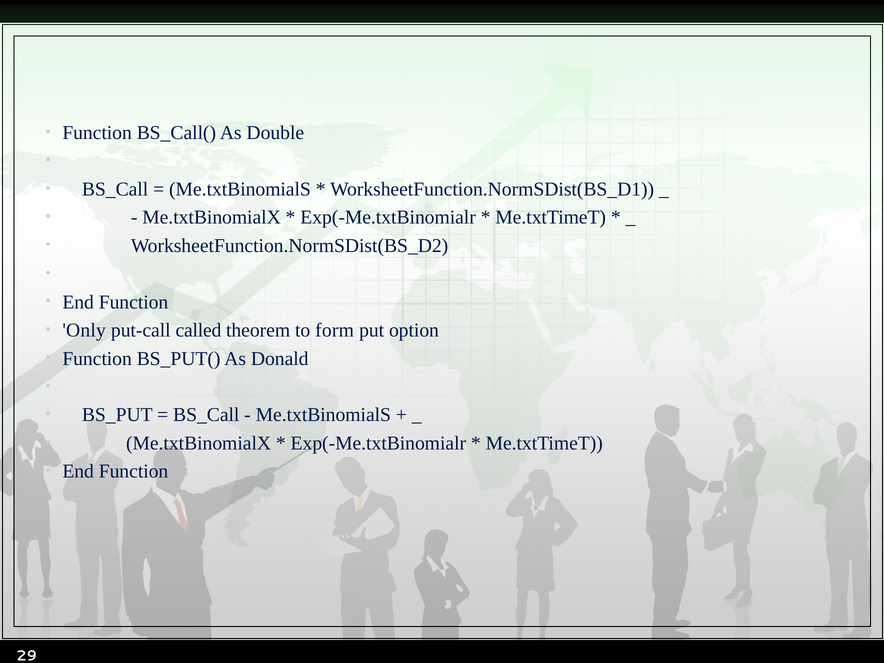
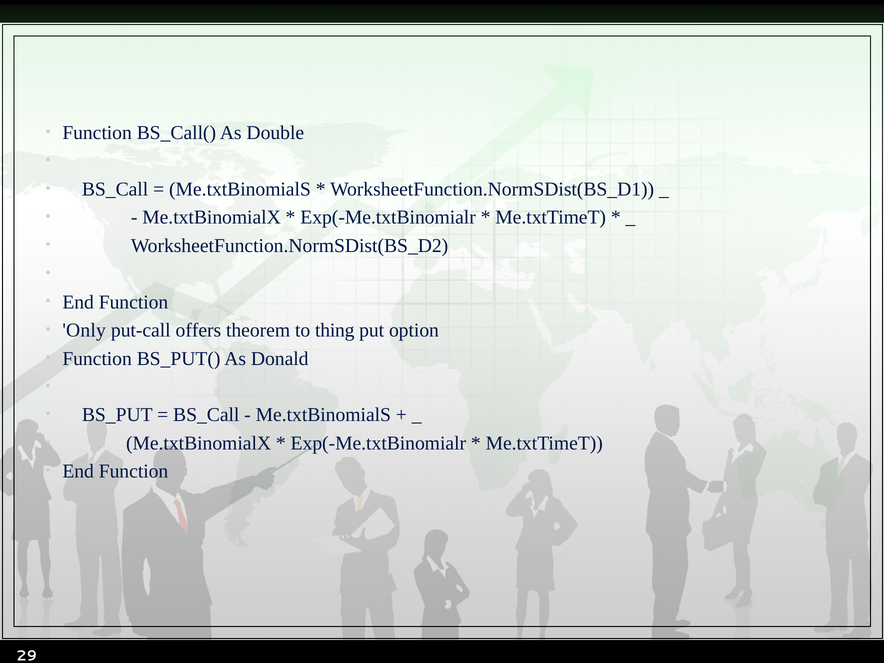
called: called -> offers
form: form -> thing
